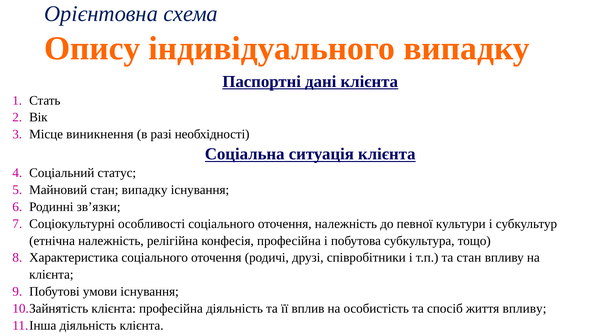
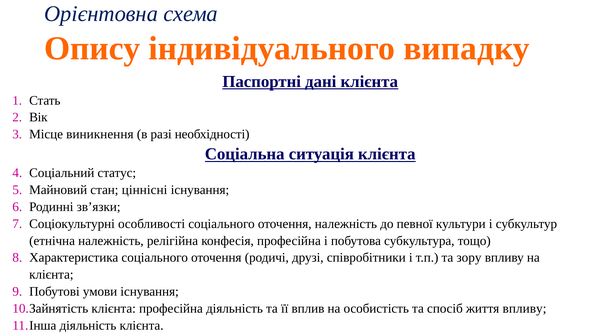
стан випадку: випадку -> ціннісні
та стан: стан -> зору
